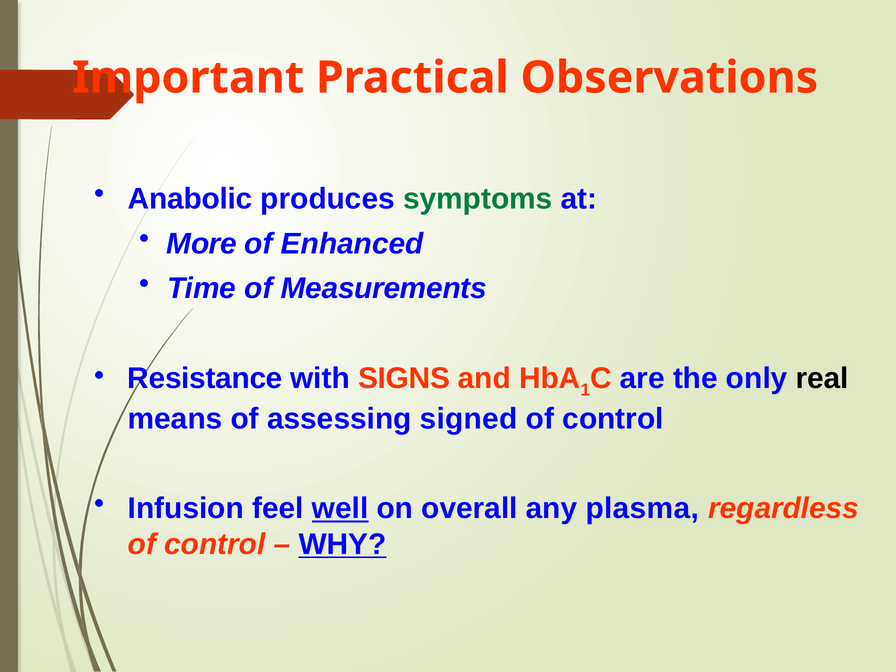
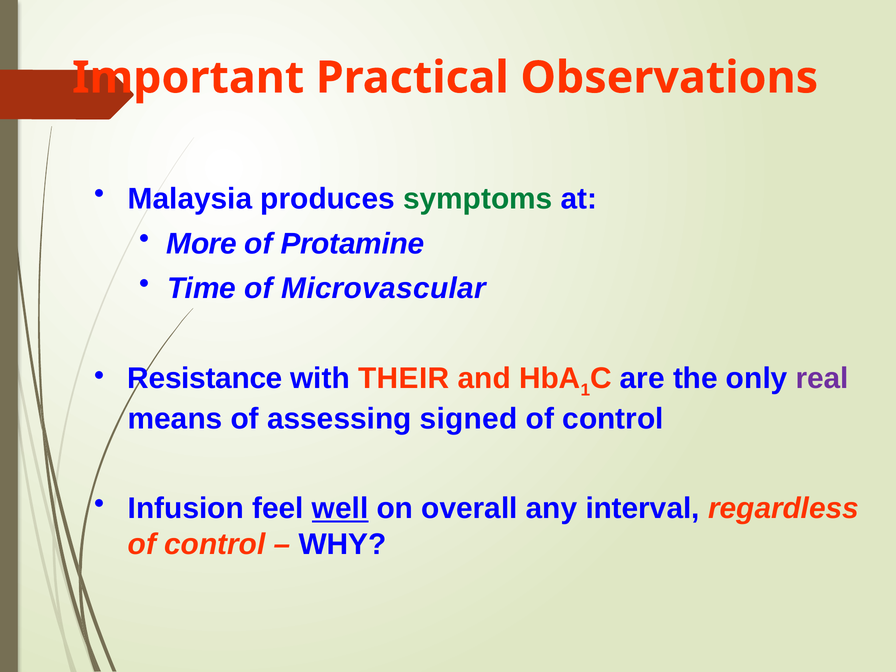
Anabolic: Anabolic -> Malaysia
Enhanced: Enhanced -> Protamine
Measurements: Measurements -> Microvascular
SIGNS: SIGNS -> THEIR
real colour: black -> purple
plasma: plasma -> interval
WHY underline: present -> none
